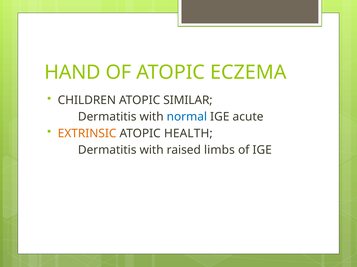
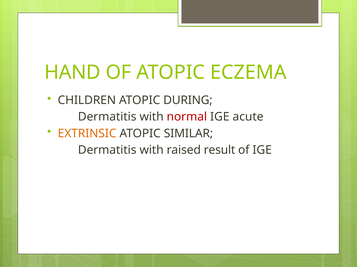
SIMILAR: SIMILAR -> DURING
normal colour: blue -> red
HEALTH: HEALTH -> SIMILAR
limbs: limbs -> result
